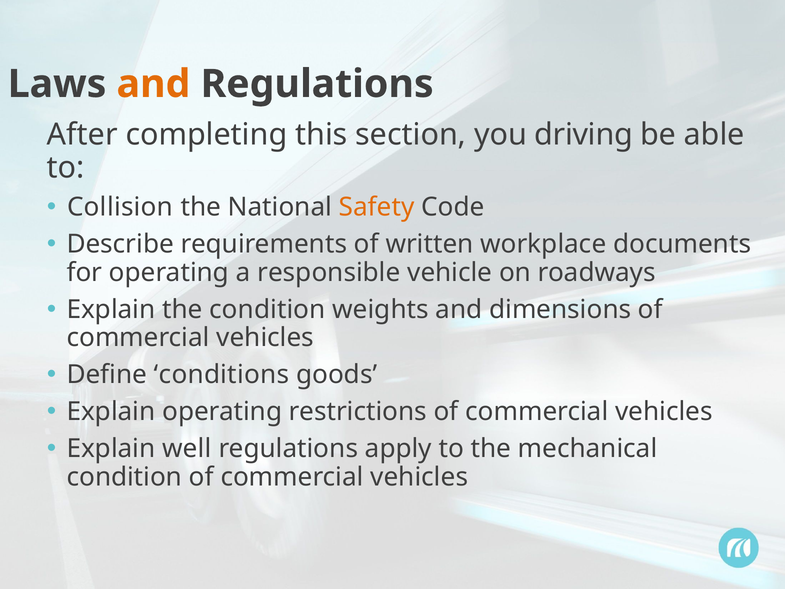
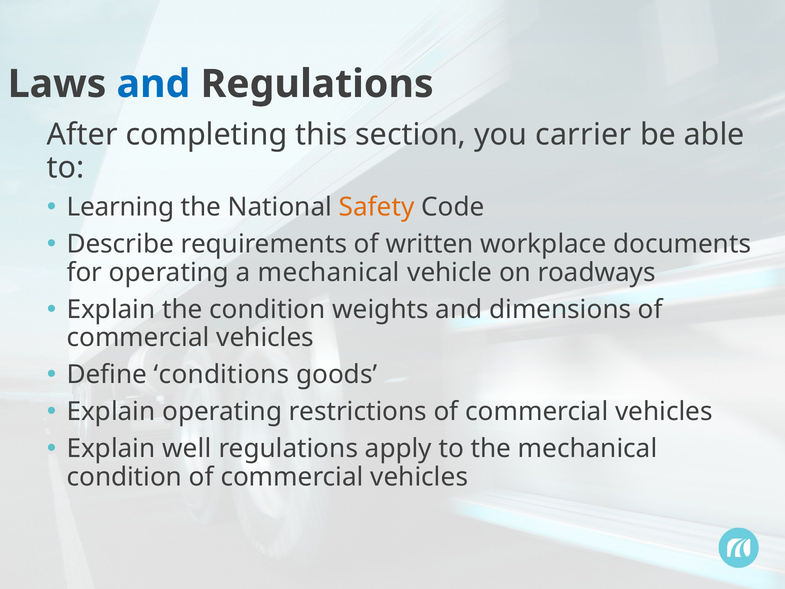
and at (153, 84) colour: orange -> blue
driving: driving -> carrier
Collision: Collision -> Learning
a responsible: responsible -> mechanical
